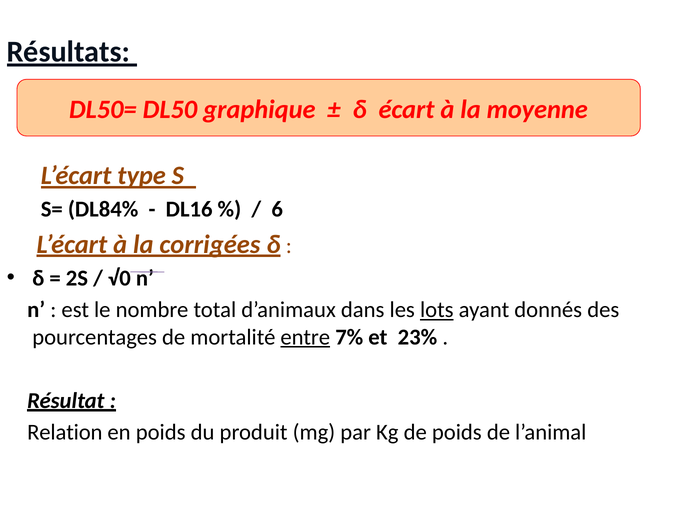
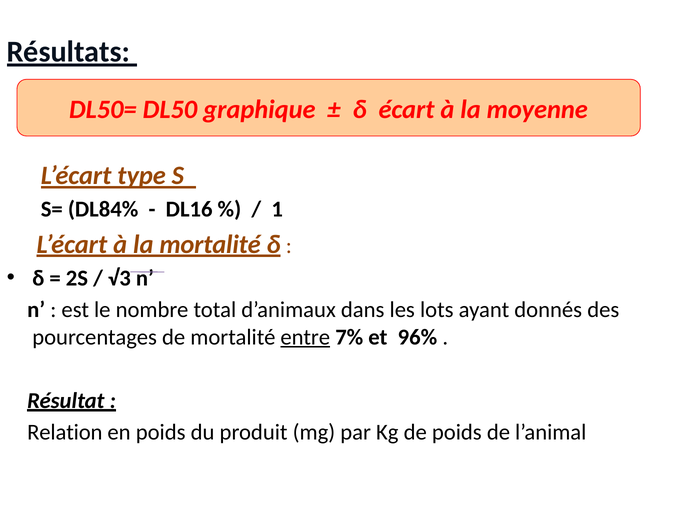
6: 6 -> 1
la corrigées: corrigées -> mortalité
√0: √0 -> √3
lots underline: present -> none
23%: 23% -> 96%
